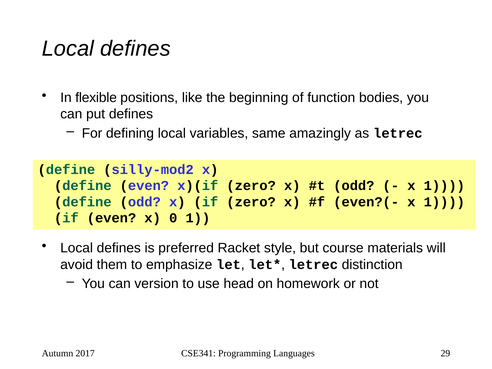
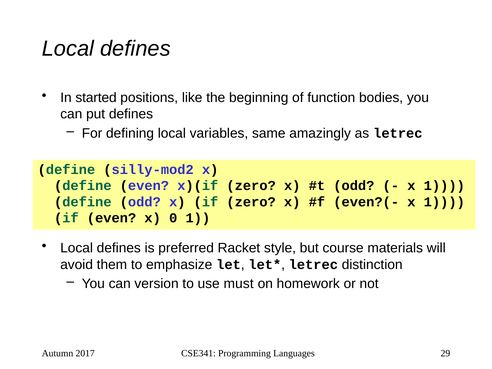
flexible: flexible -> started
head: head -> must
